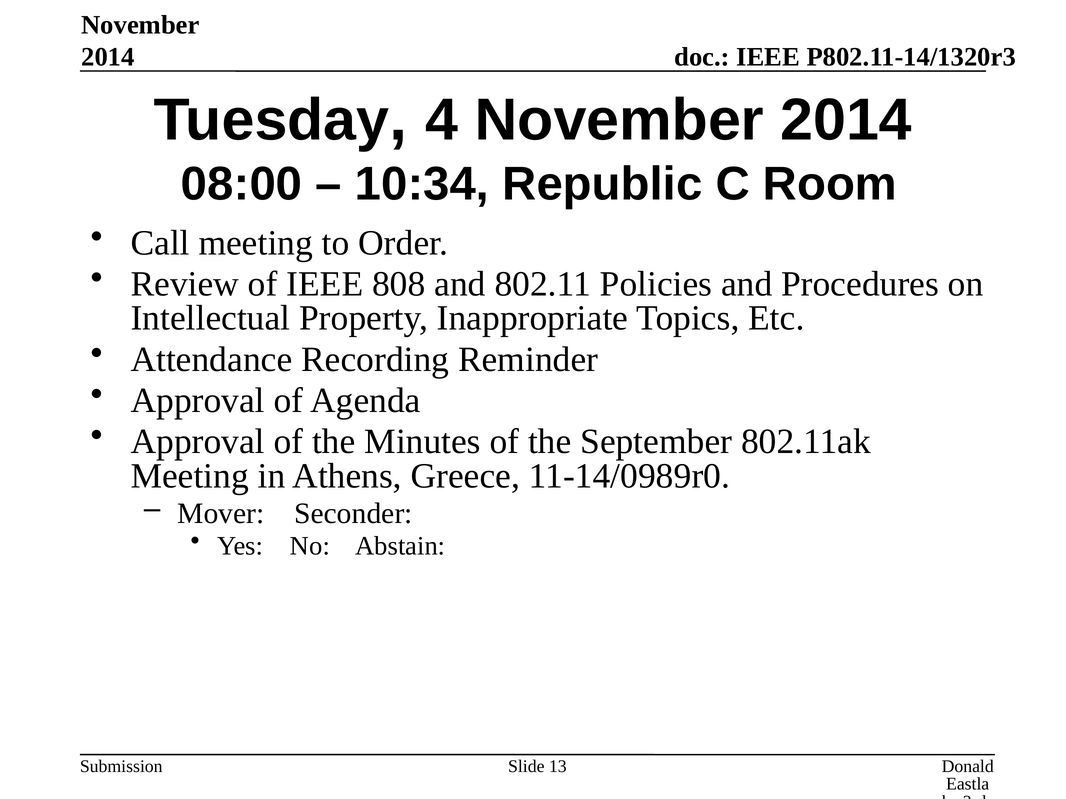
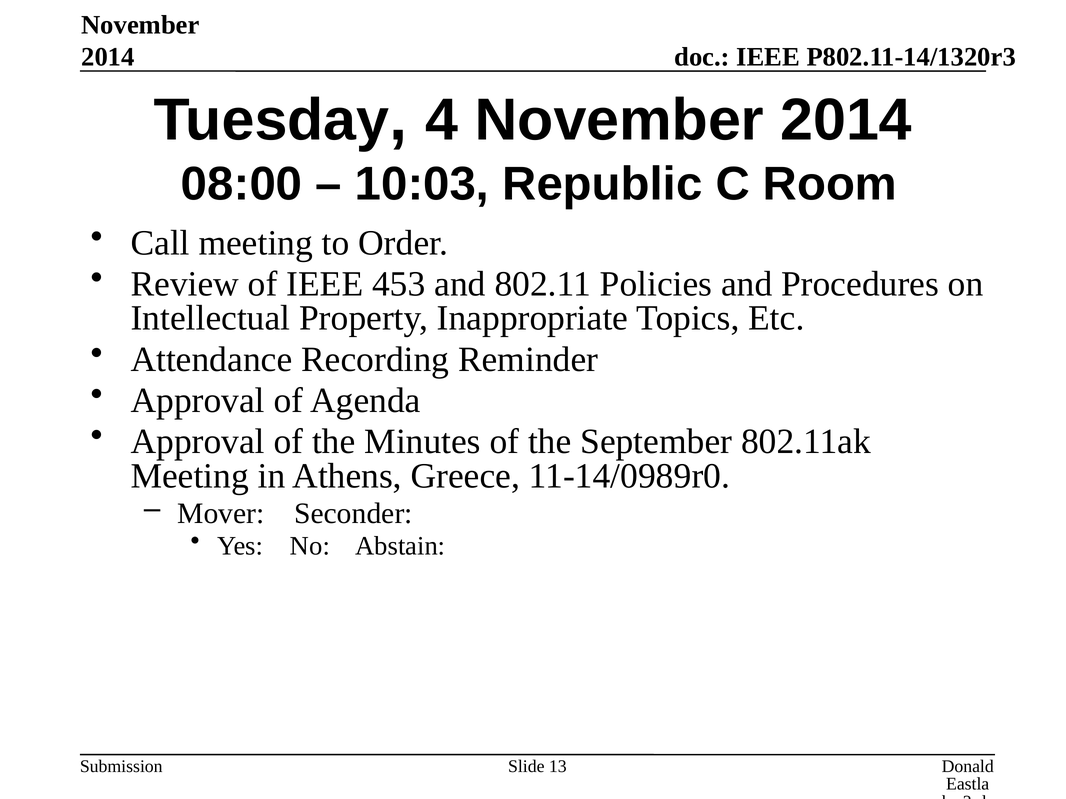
10:34: 10:34 -> 10:03
808: 808 -> 453
